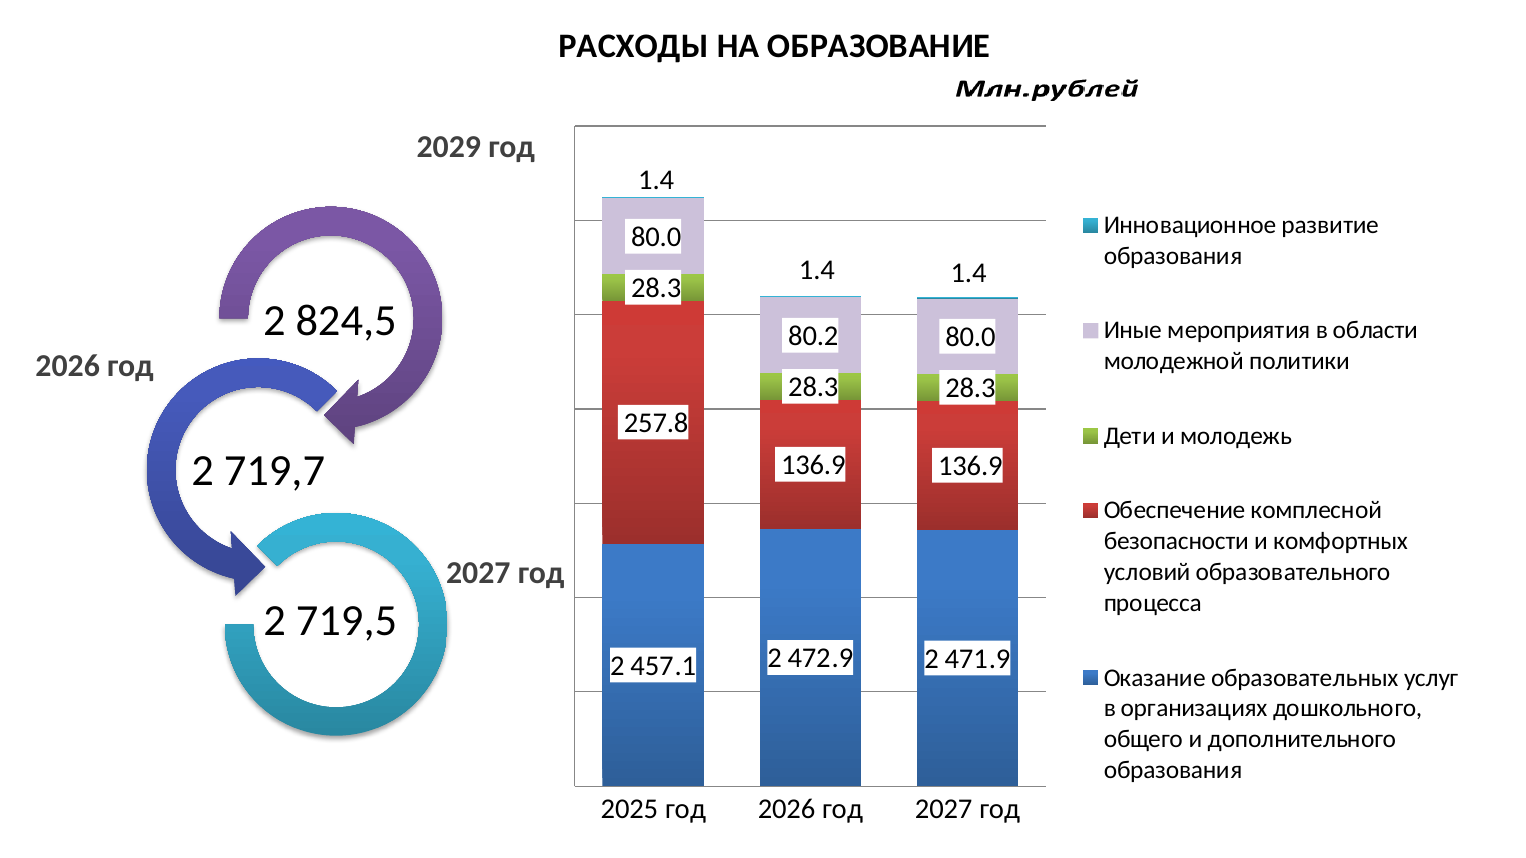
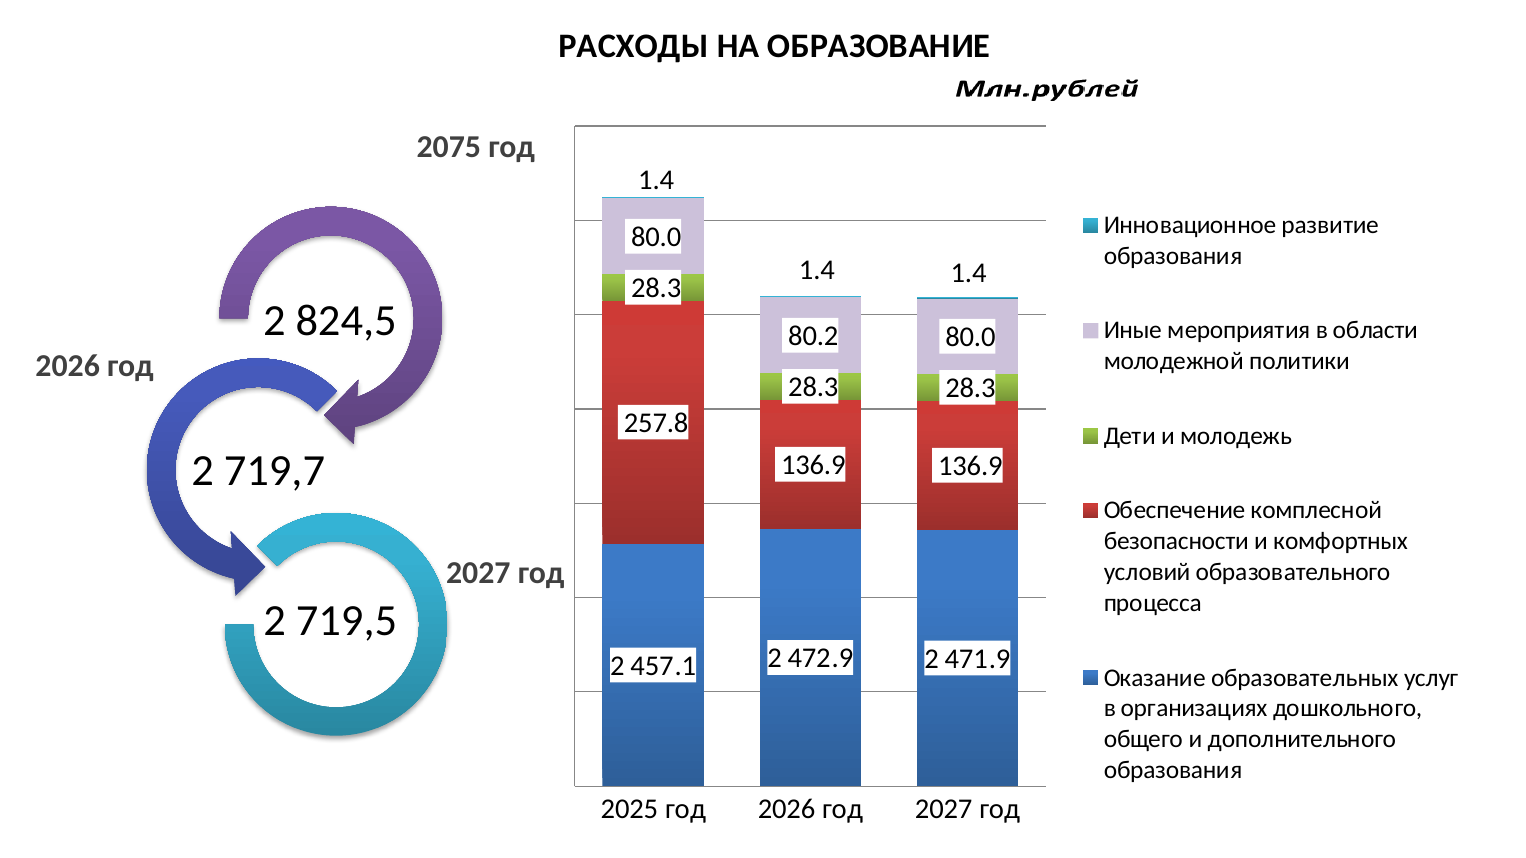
2029: 2029 -> 2075
